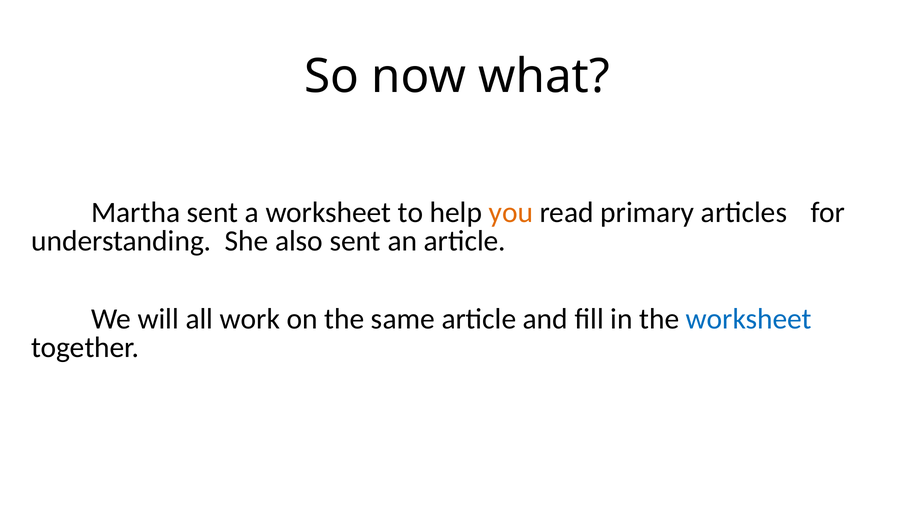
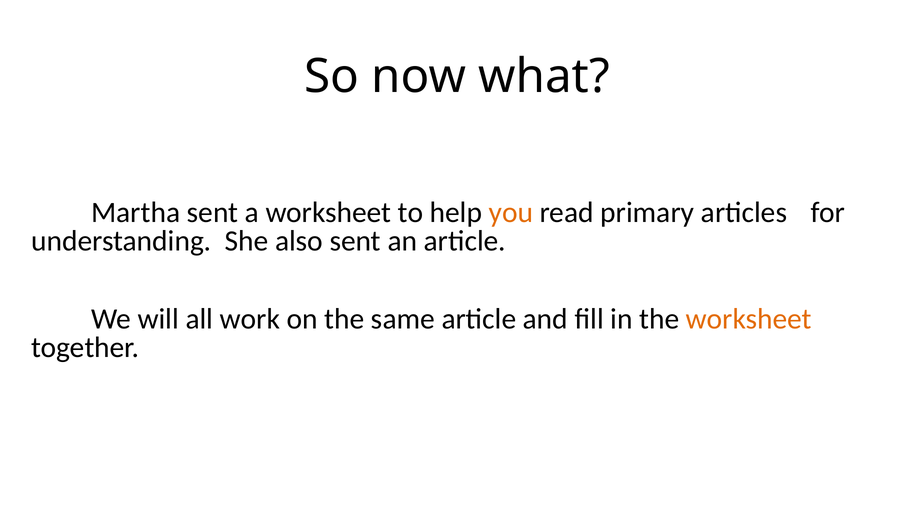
worksheet at (749, 319) colour: blue -> orange
